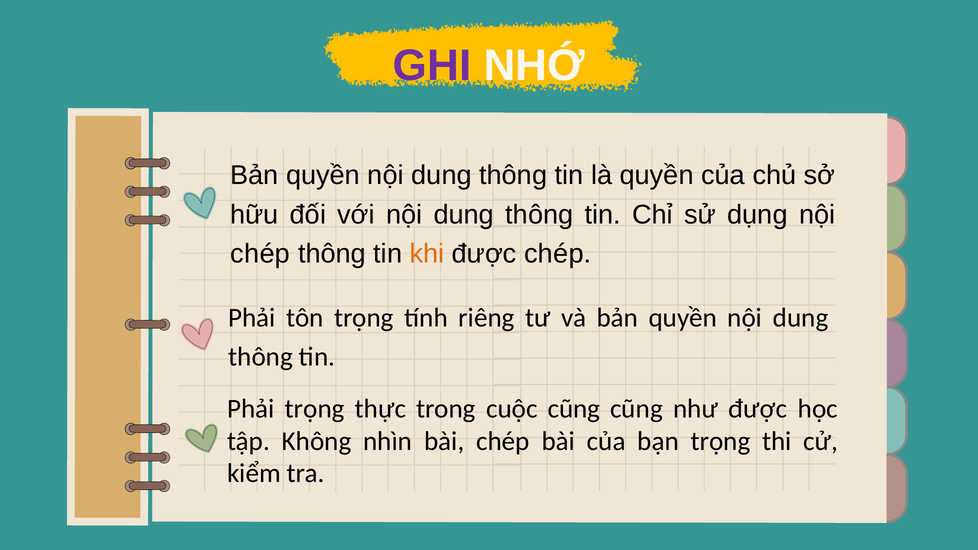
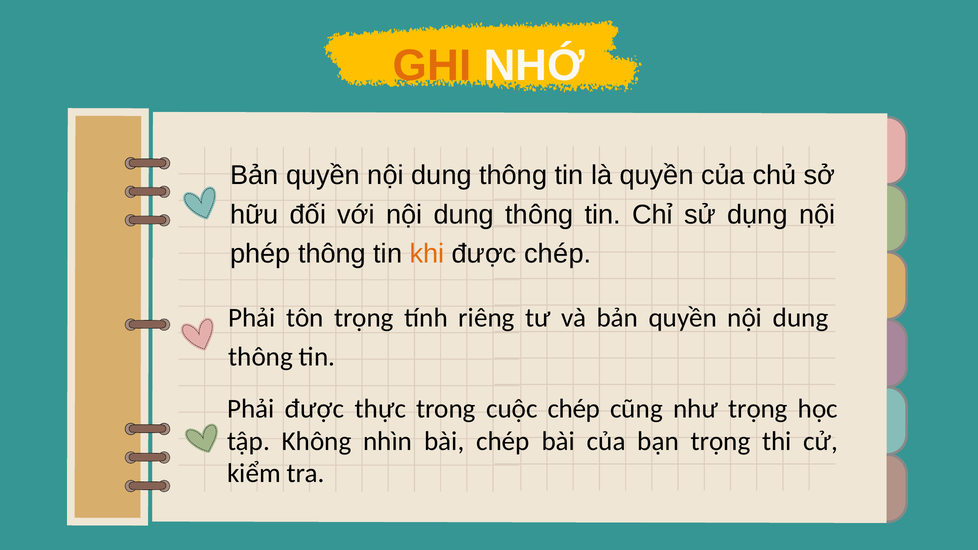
GHI colour: purple -> orange
chép at (260, 254): chép -> phép
Phải trọng: trọng -> được
cuộc cũng: cũng -> chép
như được: được -> trọng
